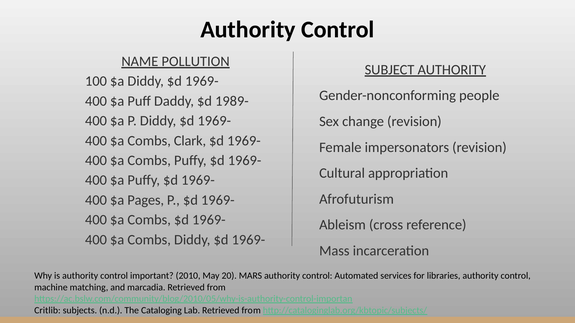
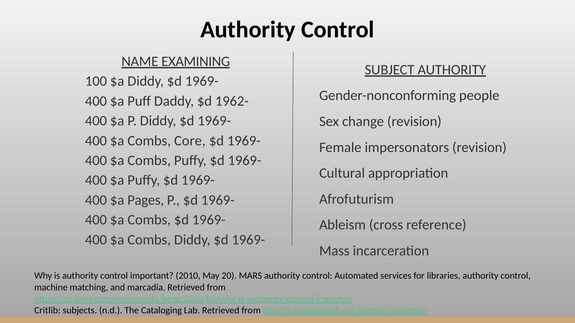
POLLUTION: POLLUTION -> EXAMINING
1989-: 1989- -> 1962-
Clark: Clark -> Core
